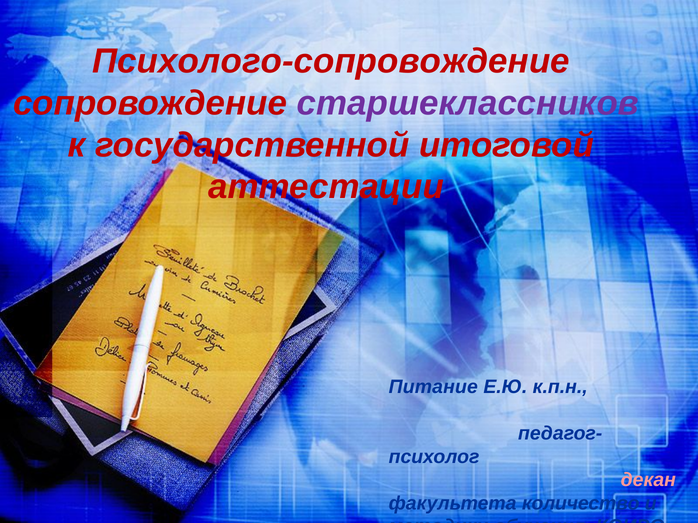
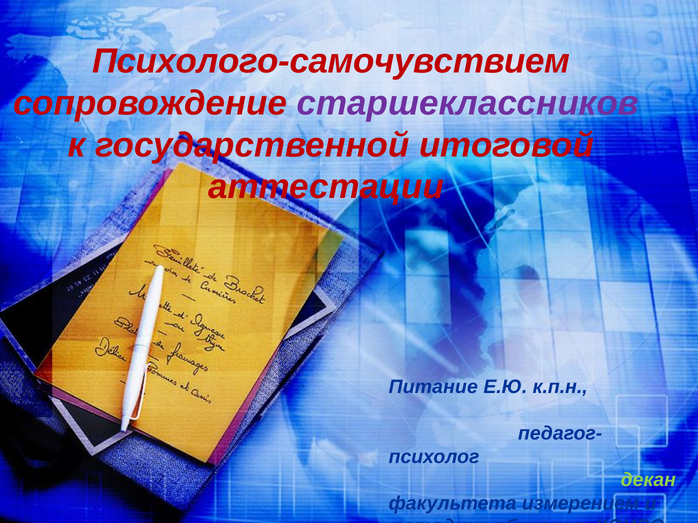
Психолого-сопровождение: Психолого-сопровождение -> Психолого-самочувствием
декан colour: pink -> light green
количество: количество -> измерением
